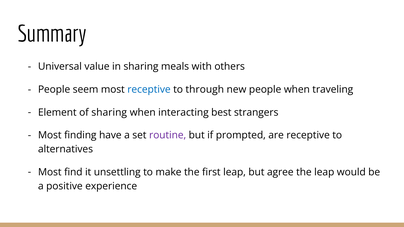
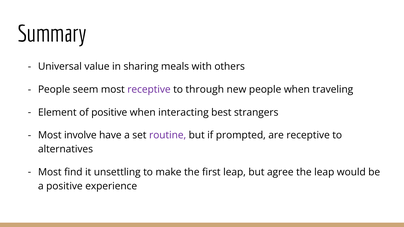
receptive at (149, 90) colour: blue -> purple
of sharing: sharing -> positive
finding: finding -> involve
